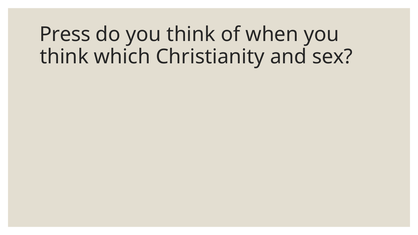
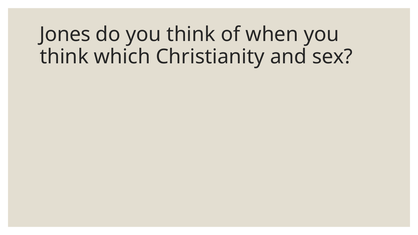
Press: Press -> Jones
